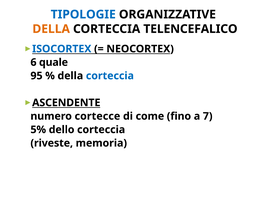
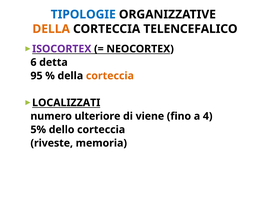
ISOCORTEX colour: blue -> purple
quale: quale -> detta
corteccia at (110, 76) colour: blue -> orange
ASCENDENTE: ASCENDENTE -> LOCALIZZATI
cortecce: cortecce -> ulteriore
come: come -> viene
7: 7 -> 4
